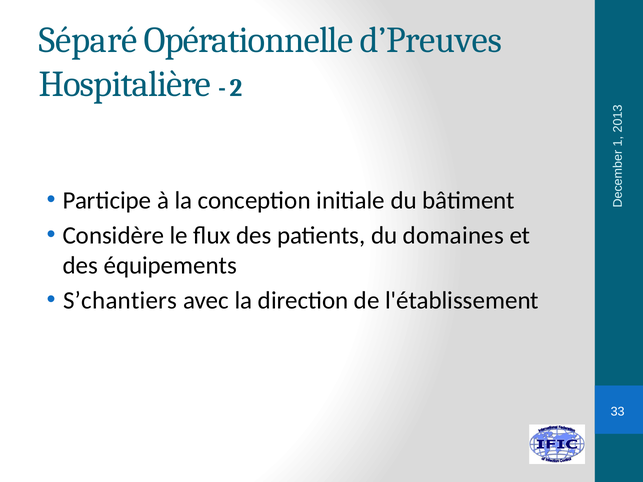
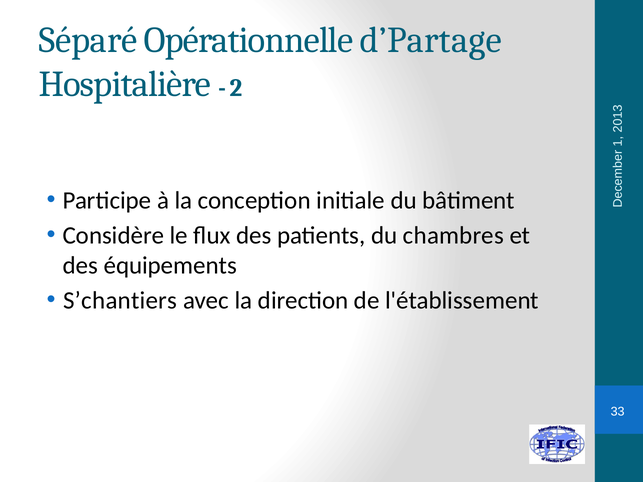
d’Preuves: d’Preuves -> d’Partage
domaines: domaines -> chambres
